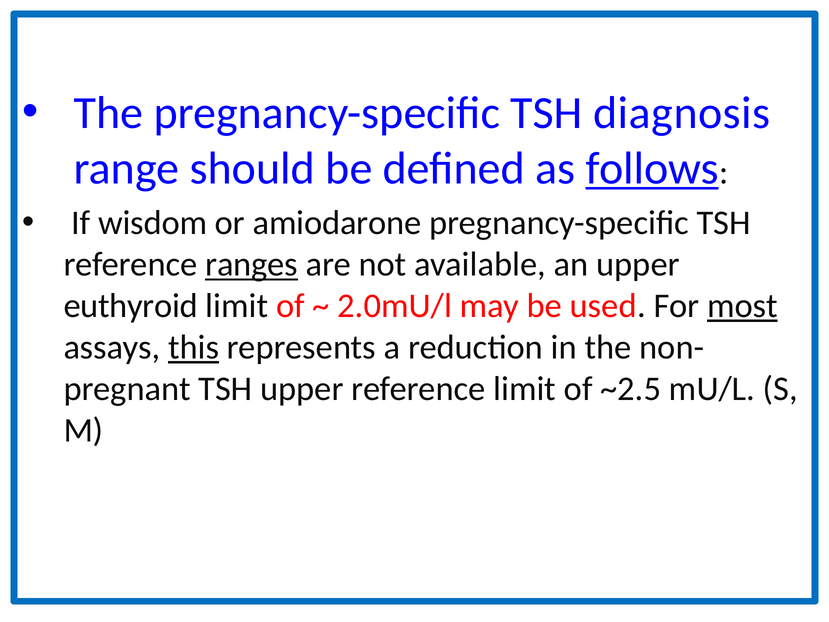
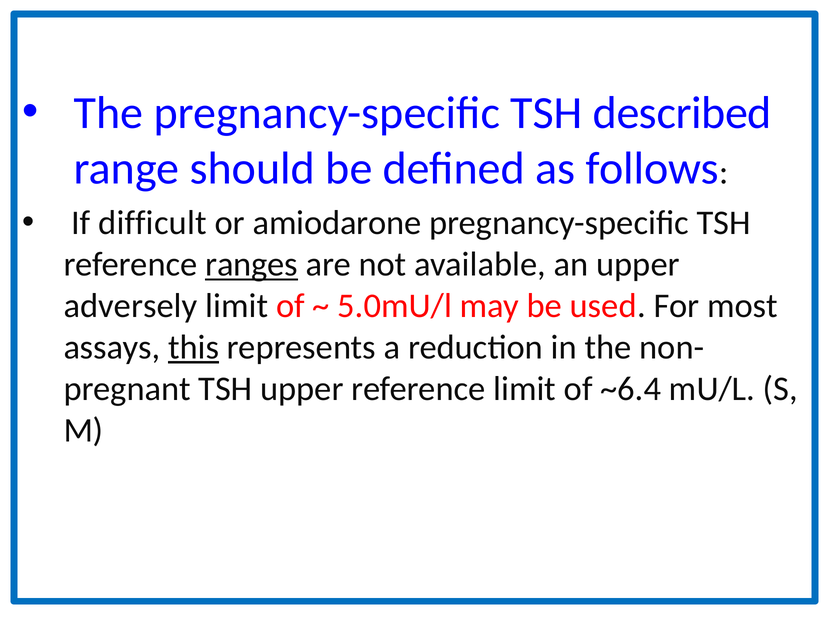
diagnosis: diagnosis -> described
follows underline: present -> none
wisdom: wisdom -> difficult
euthyroid: euthyroid -> adversely
2.0mU/l: 2.0mU/l -> 5.0mU/l
most underline: present -> none
~2.5: ~2.5 -> ~6.4
